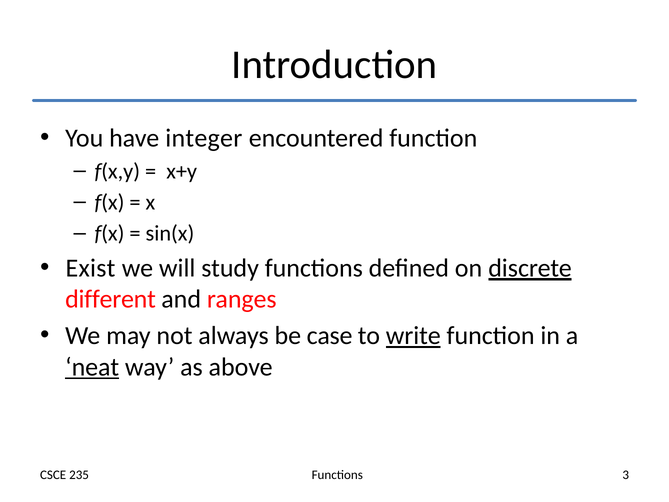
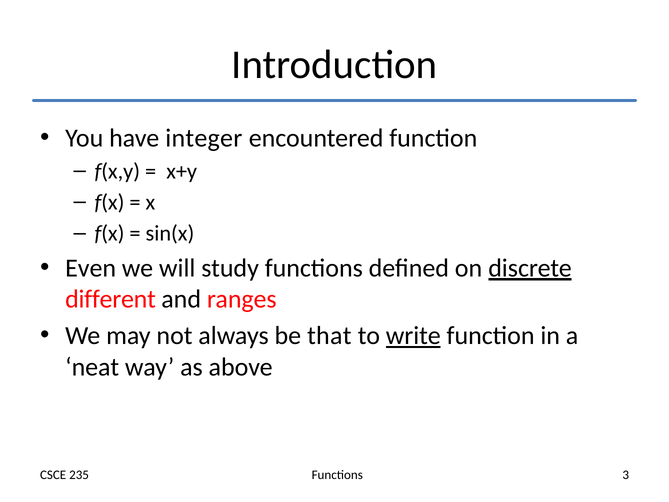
Exist: Exist -> Even
case: case -> that
neat underline: present -> none
